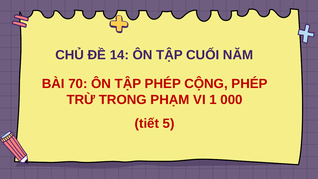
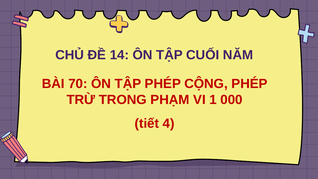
5: 5 -> 4
